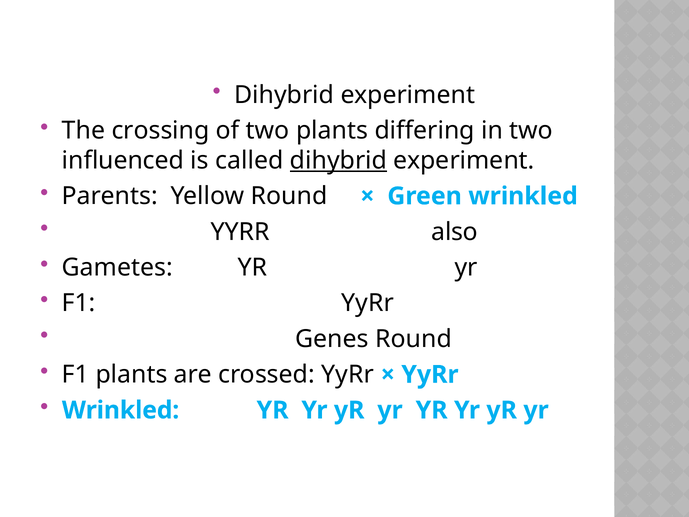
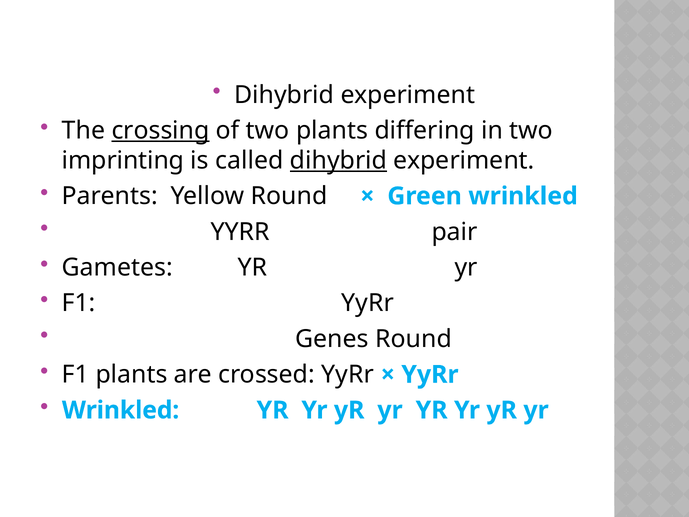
crossing underline: none -> present
influenced: influenced -> imprinting
also: also -> pair
